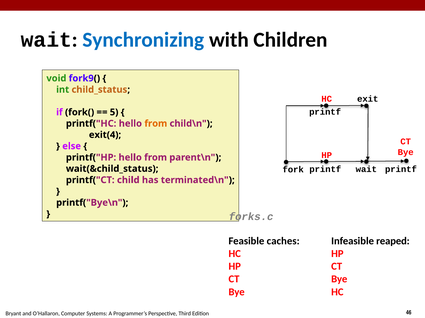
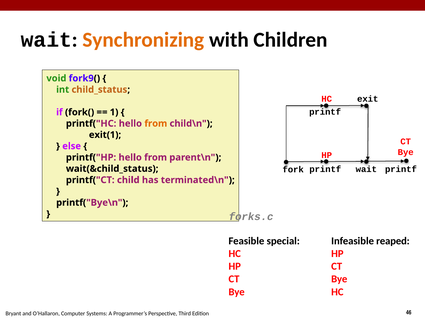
Synchronizing colour: blue -> orange
5: 5 -> 1
exit(4: exit(4 -> exit(1
caches: caches -> special
